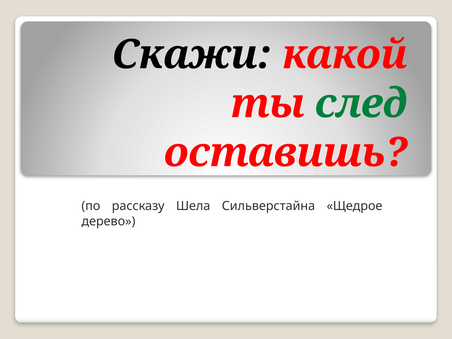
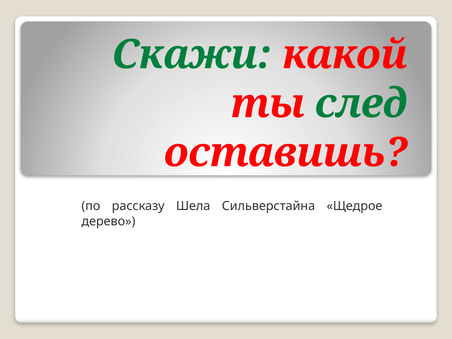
Скажи colour: black -> green
